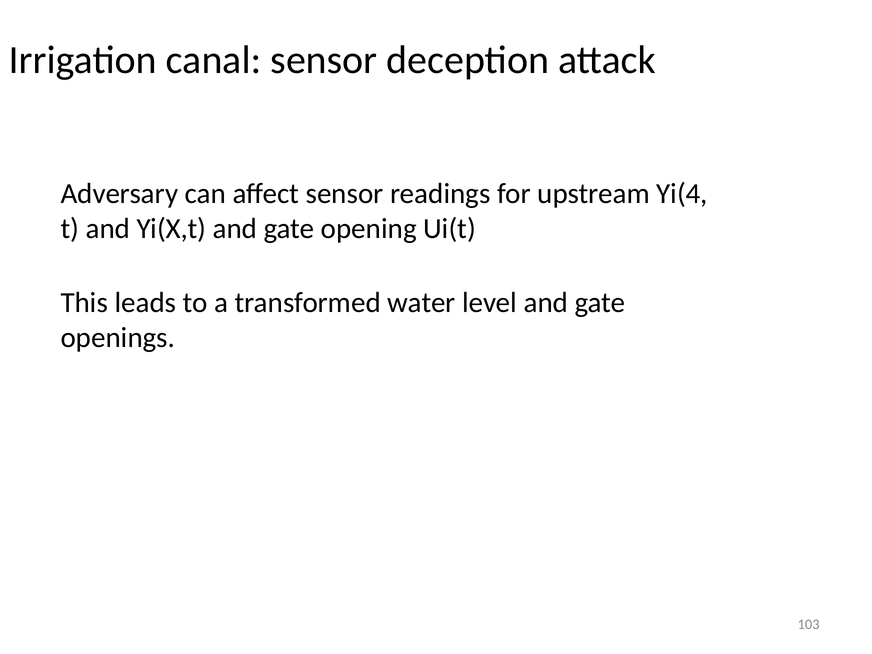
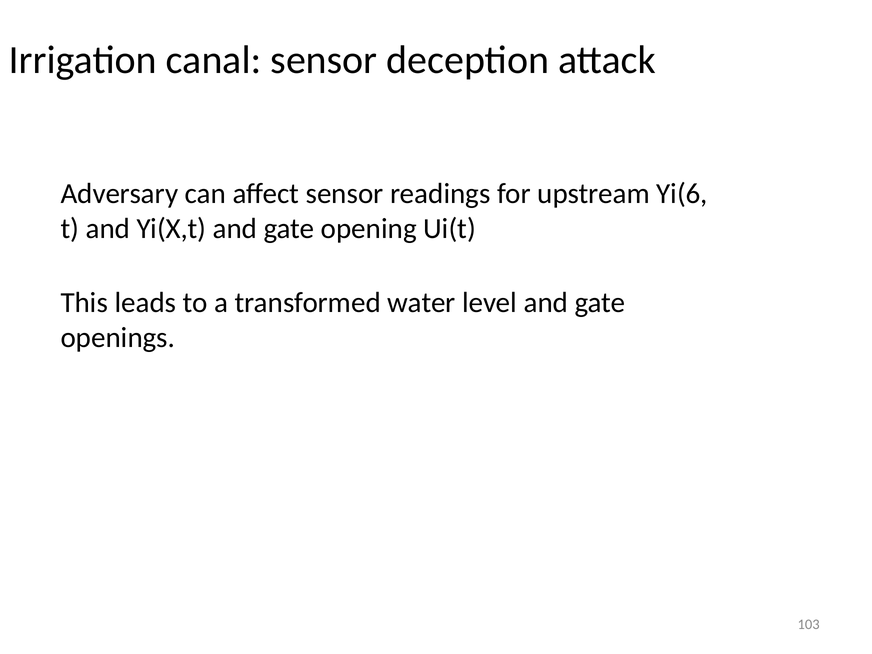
Yi(4: Yi(4 -> Yi(6
